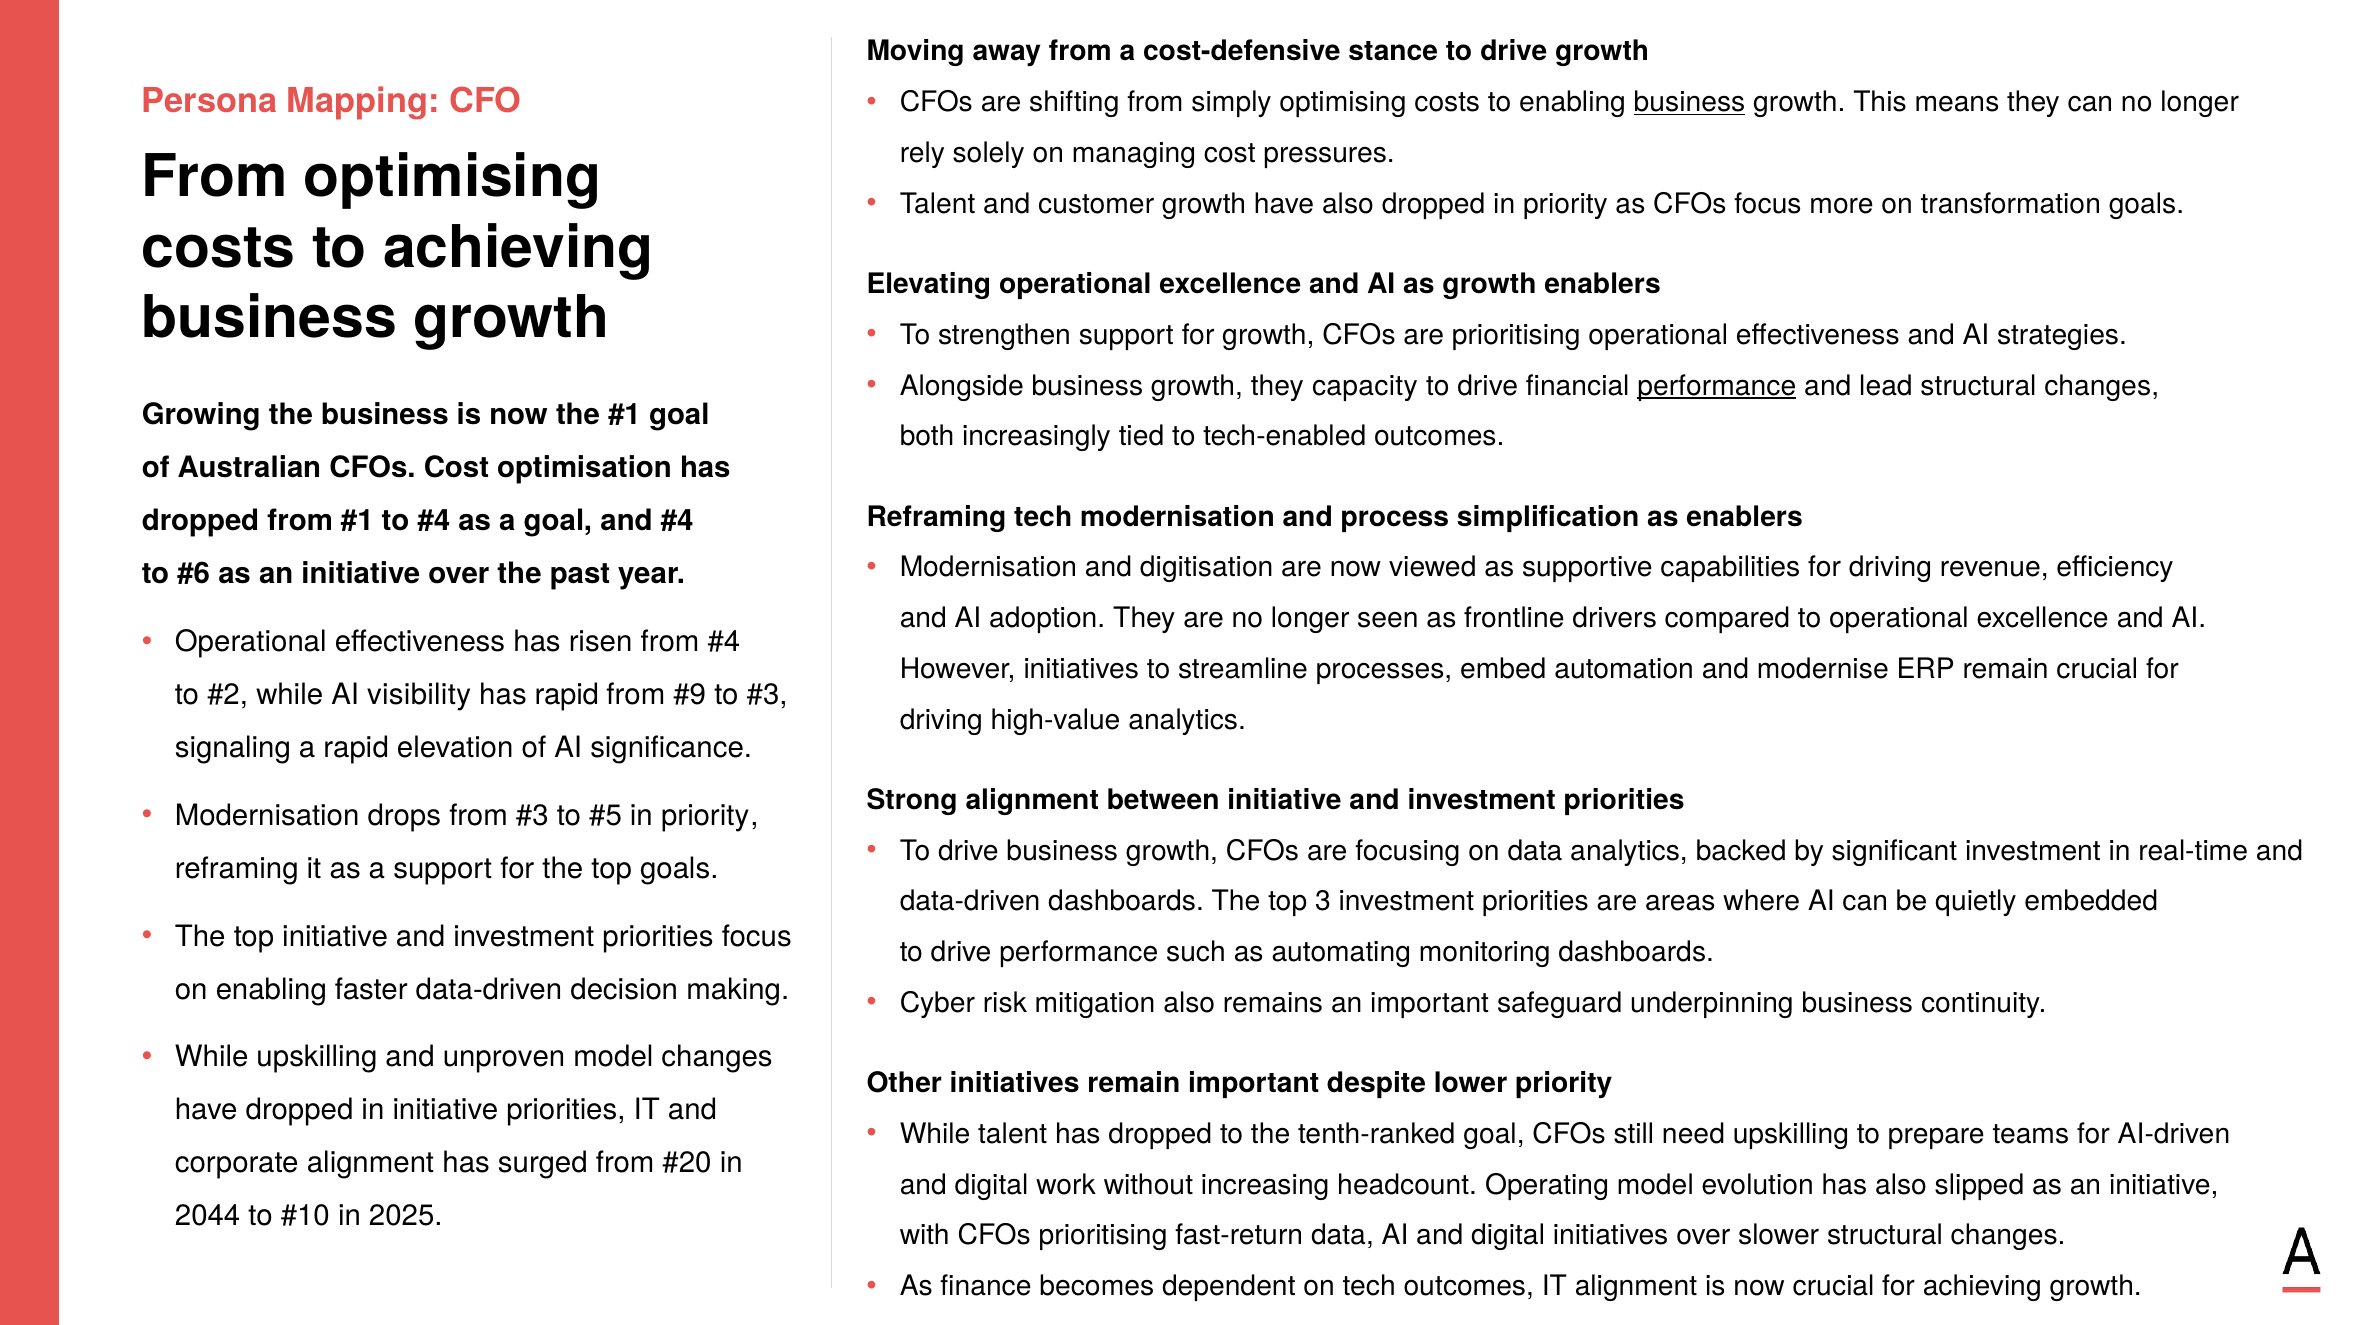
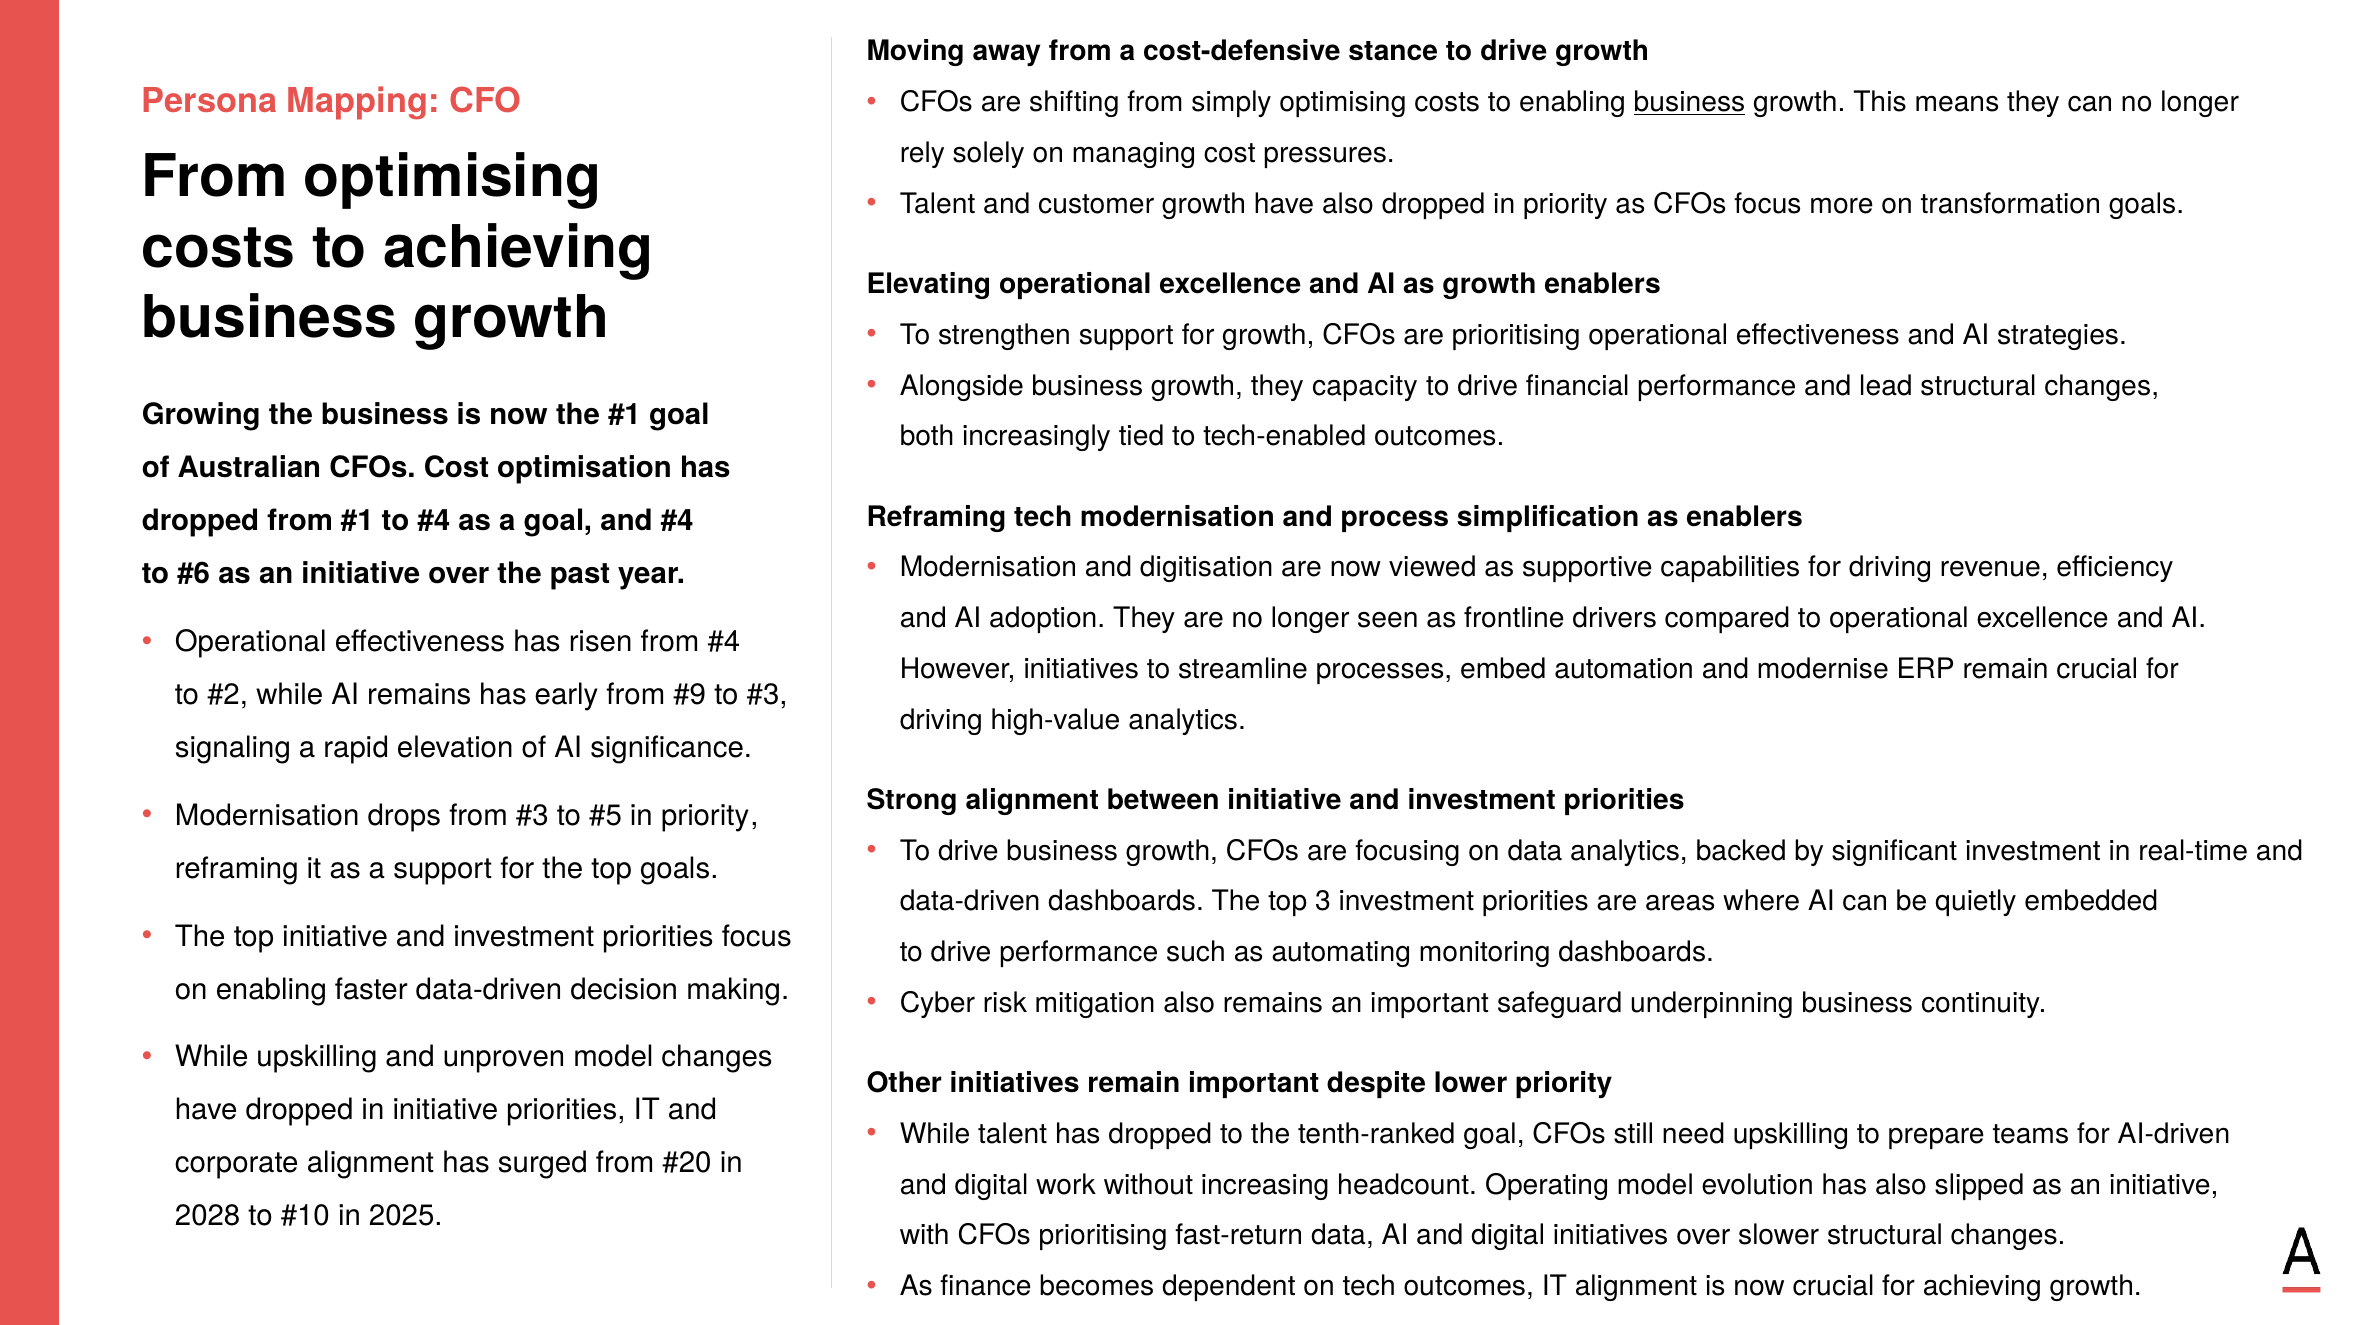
performance at (1717, 386) underline: present -> none
AI visibility: visibility -> remains
has rapid: rapid -> early
2044: 2044 -> 2028
